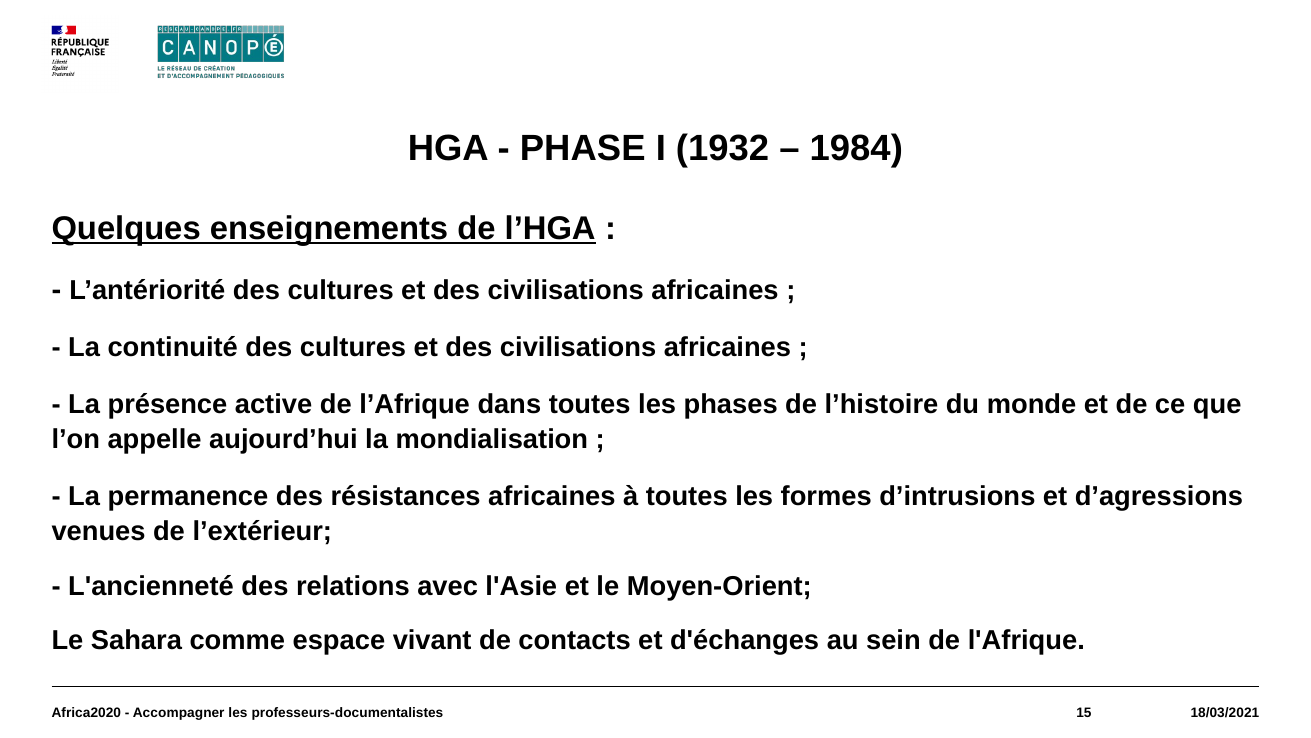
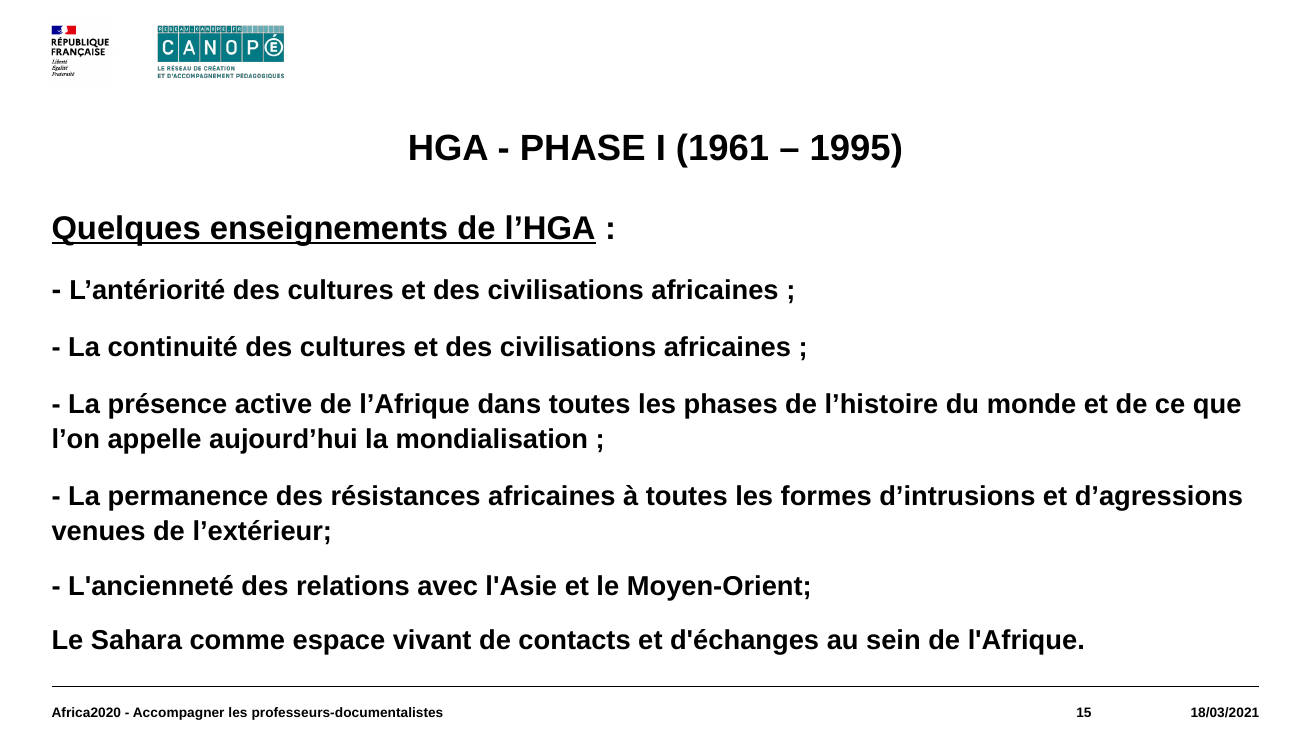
1932: 1932 -> 1961
1984: 1984 -> 1995
